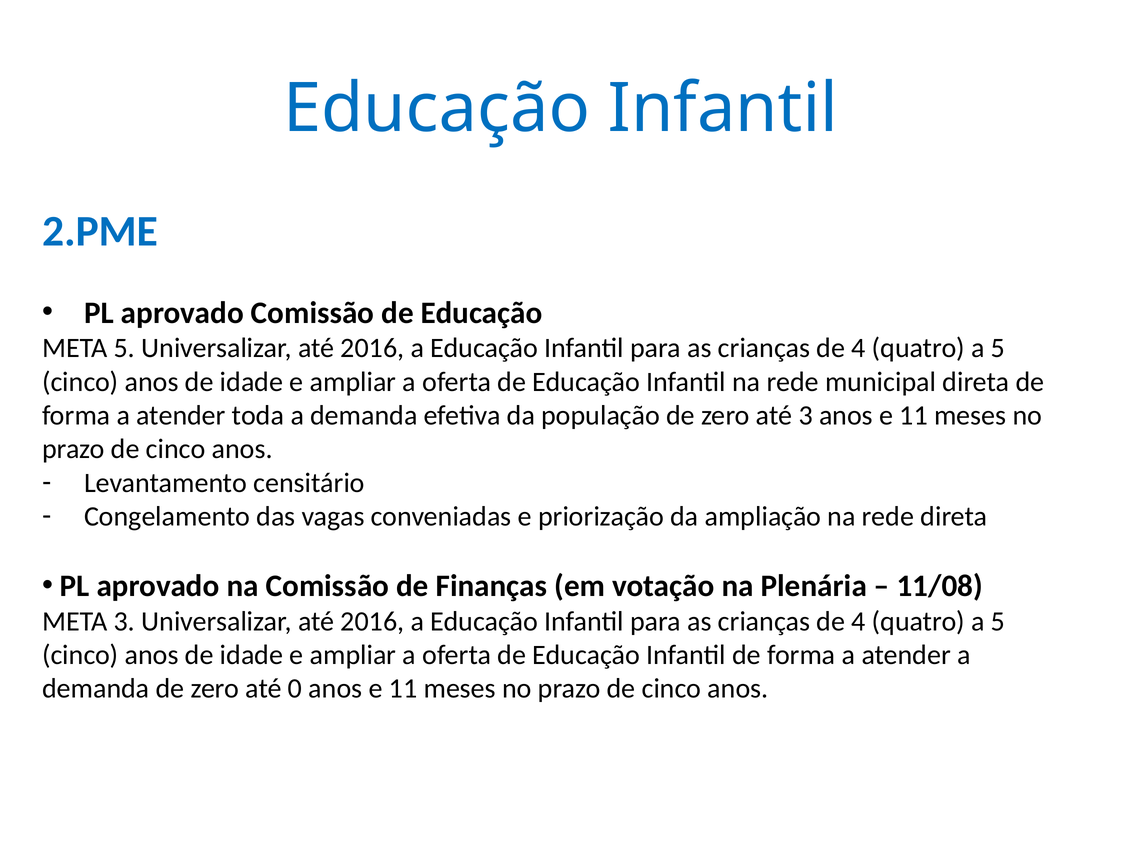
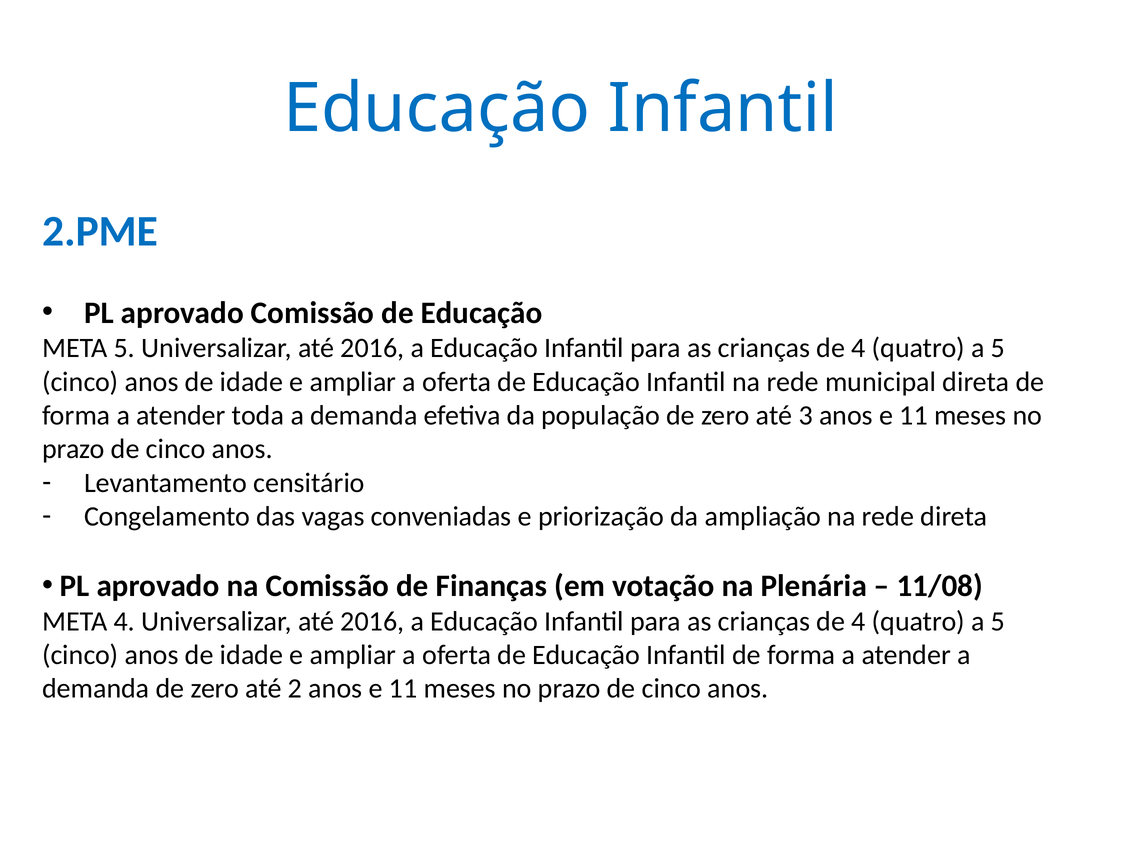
META 3: 3 -> 4
0: 0 -> 2
